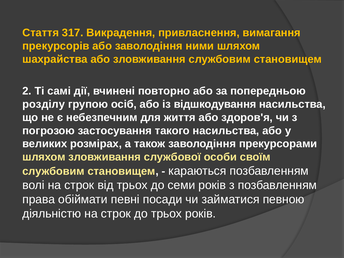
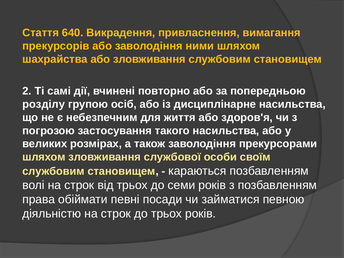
317: 317 -> 640
відшкодування: відшкодування -> дисциплінарне
